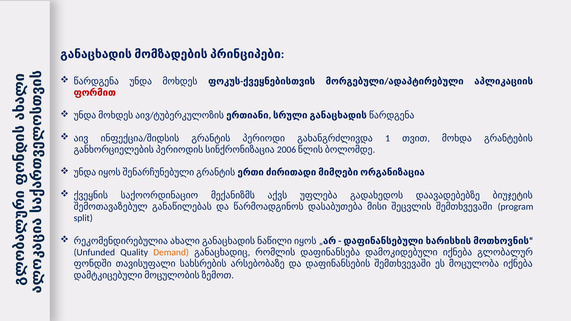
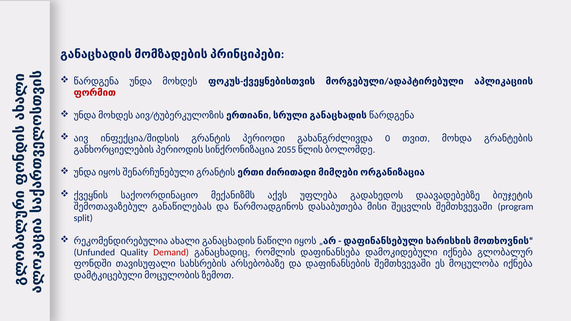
1: 1 -> 0
2006: 2006 -> 2055
Demand colour: orange -> red
